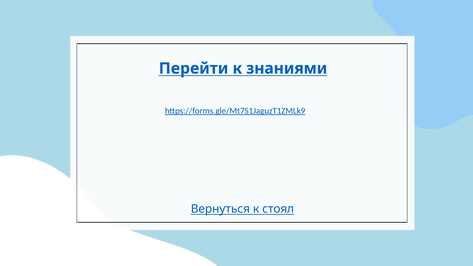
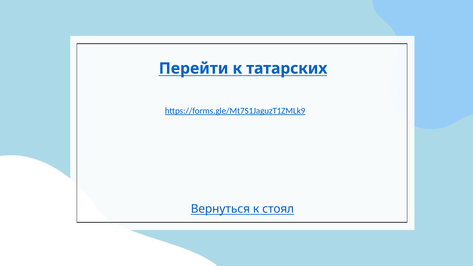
знаниями: знаниями -> татарских
